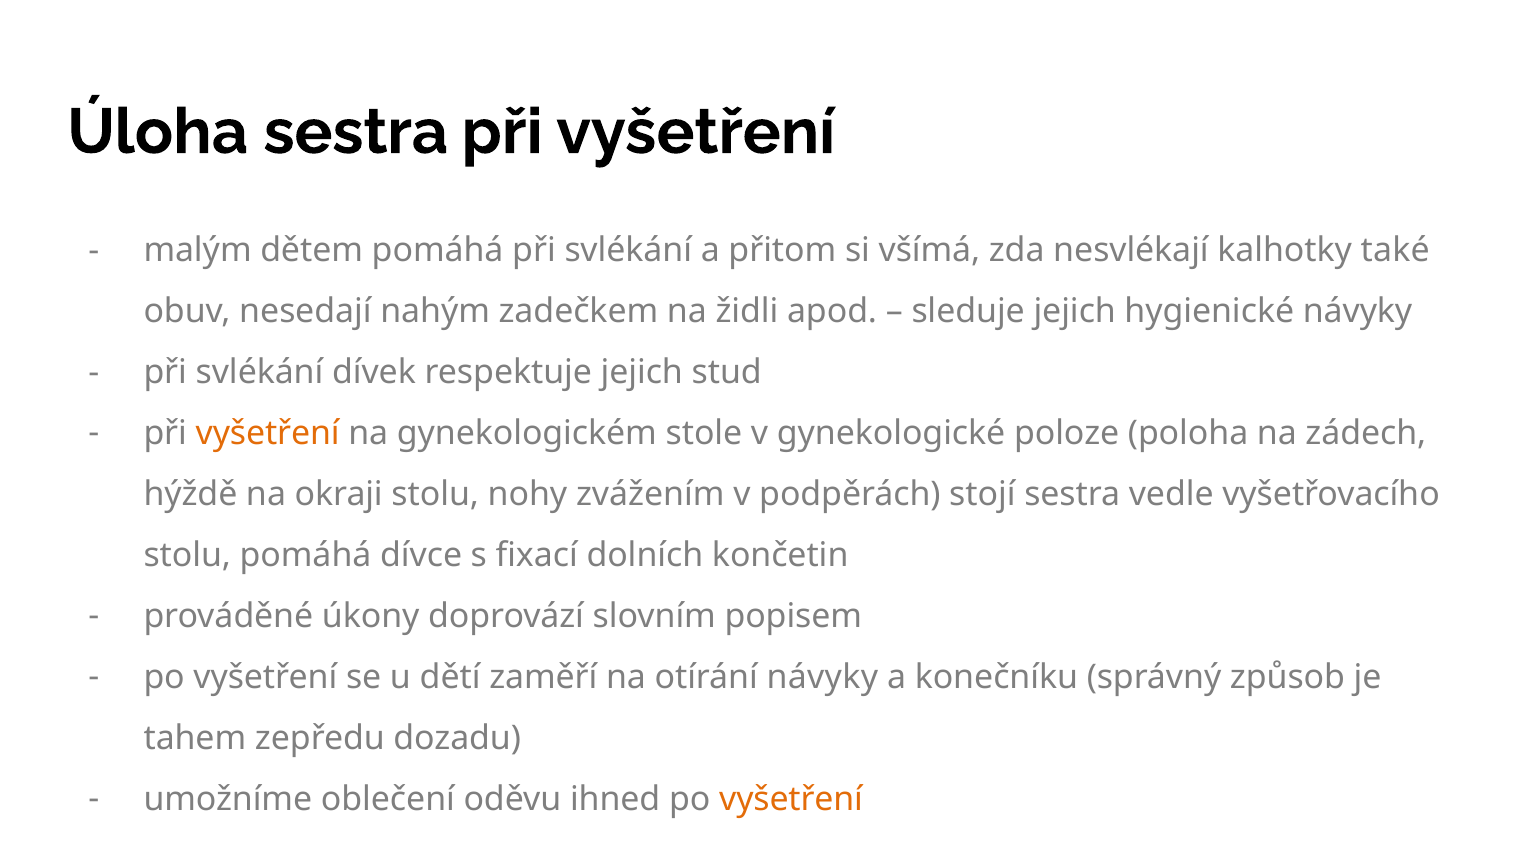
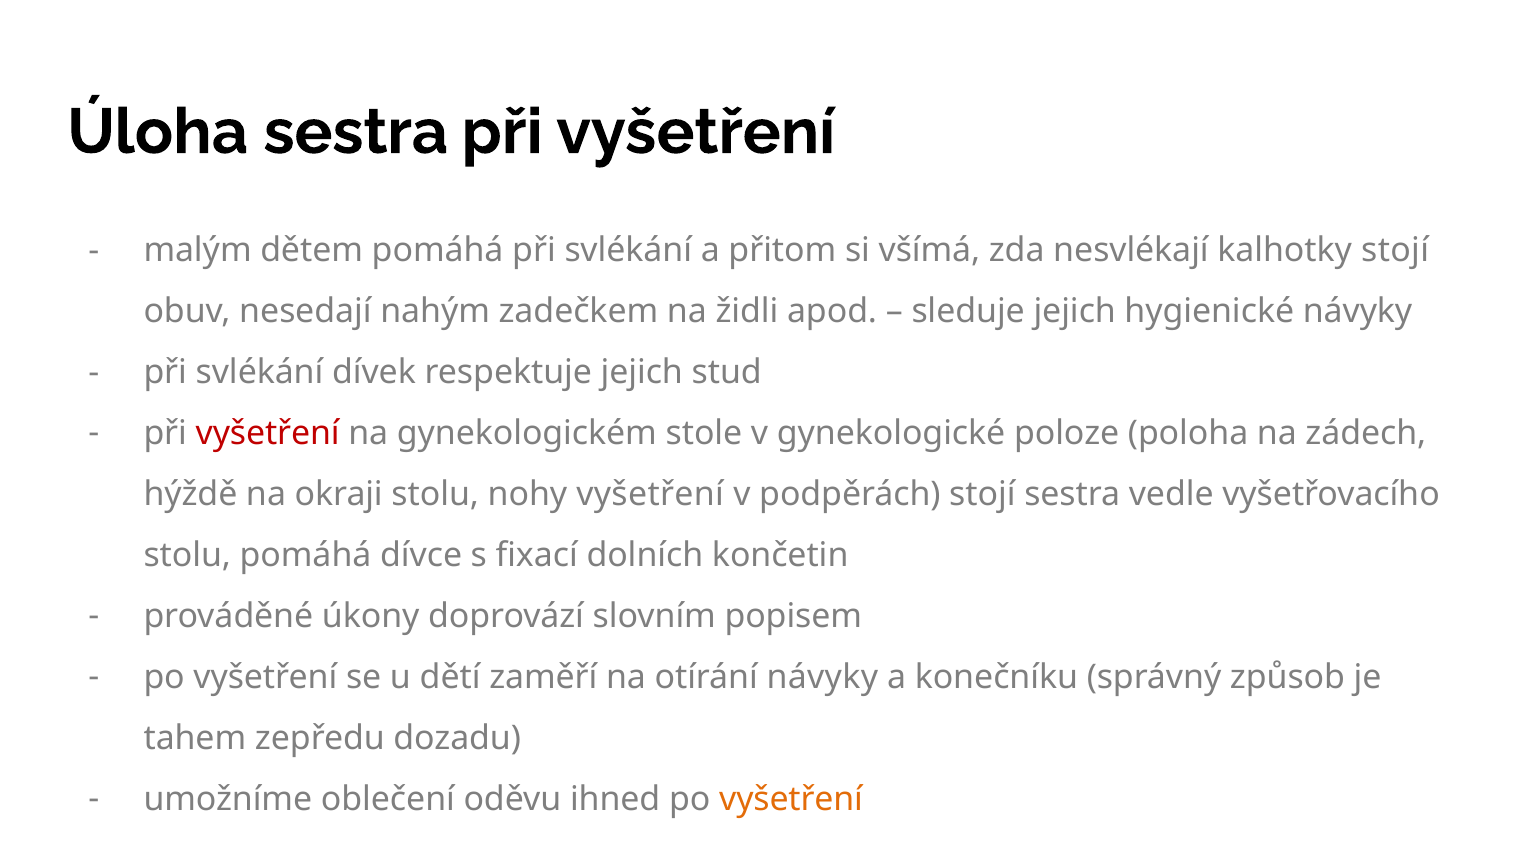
kalhotky také: také -> stojí
vyšetření at (268, 434) colour: orange -> red
nohy zvážením: zvážením -> vyšetření
